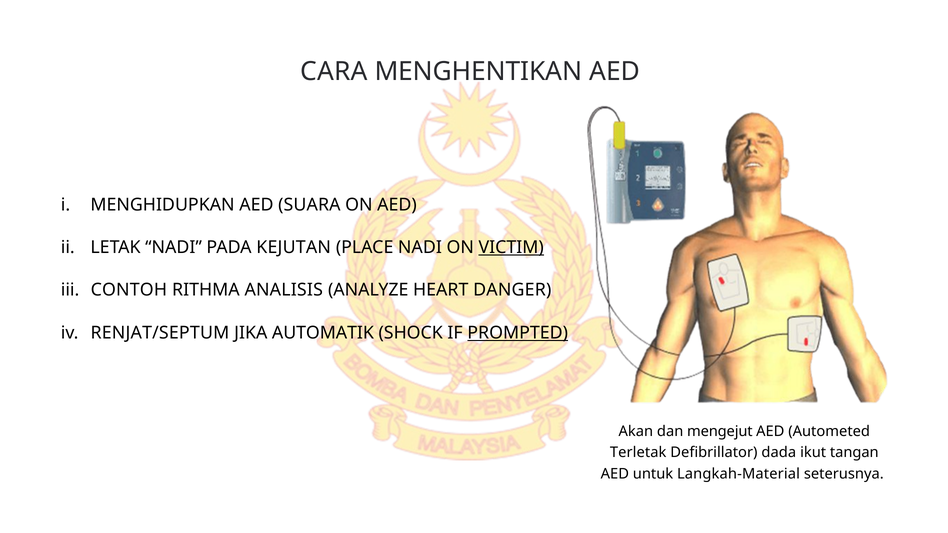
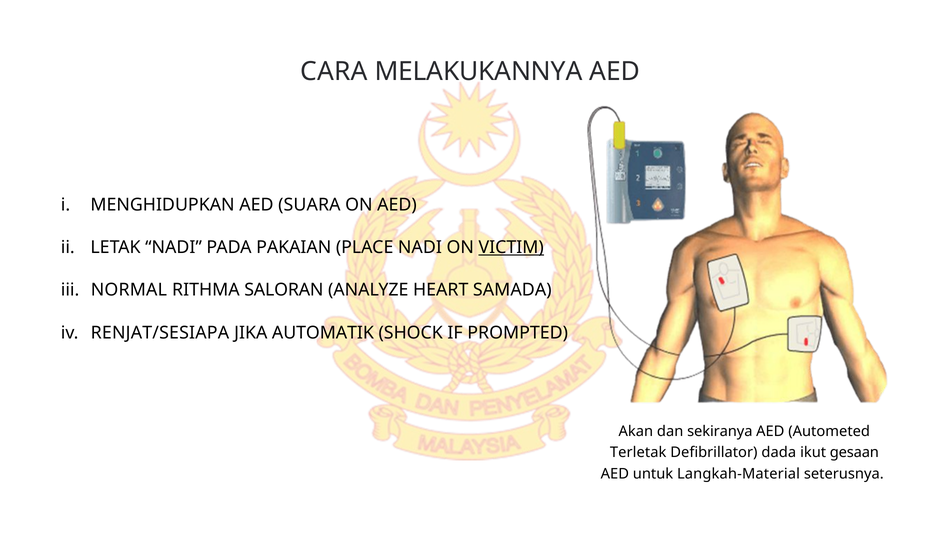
MENGHENTIKAN: MENGHENTIKAN -> MELAKUKANNYA
KEJUTAN: KEJUTAN -> PAKAIAN
CONTOH: CONTOH -> NORMAL
ANALISIS: ANALISIS -> SALORAN
DANGER: DANGER -> SAMADA
RENJAT/SEPTUM: RENJAT/SEPTUM -> RENJAT/SESIAPA
PROMPTED underline: present -> none
mengejut: mengejut -> sekiranya
tangan: tangan -> gesaan
